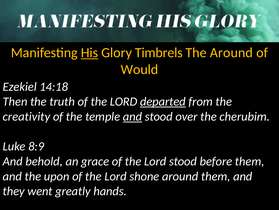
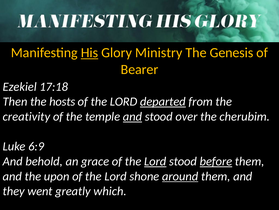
Timbrels: Timbrels -> Ministry
The Around: Around -> Genesis
Would: Would -> Bearer
14:18: 14:18 -> 17:18
truth: truth -> hosts
8:9: 8:9 -> 6:9
Lord at (155, 161) underline: none -> present
before underline: none -> present
around at (180, 176) underline: none -> present
hands: hands -> which
